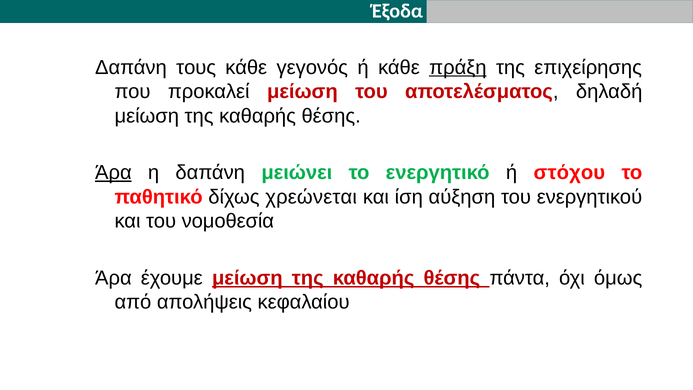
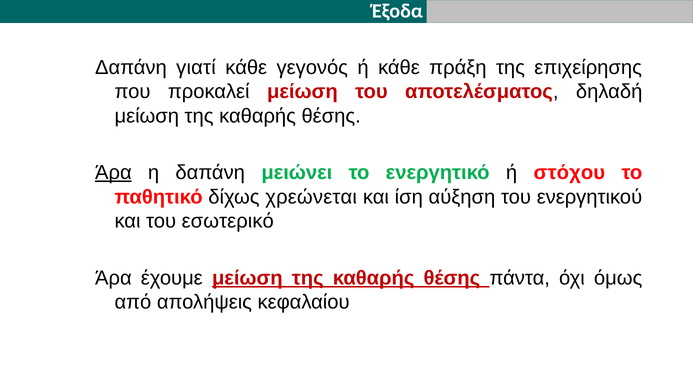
τους: τους -> γιατί
πράξη underline: present -> none
νομοθεσία: νομοθεσία -> εσωτερικό
